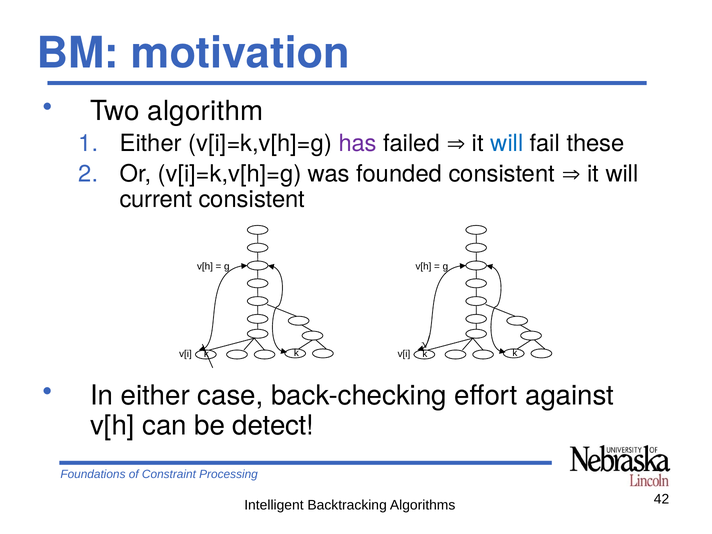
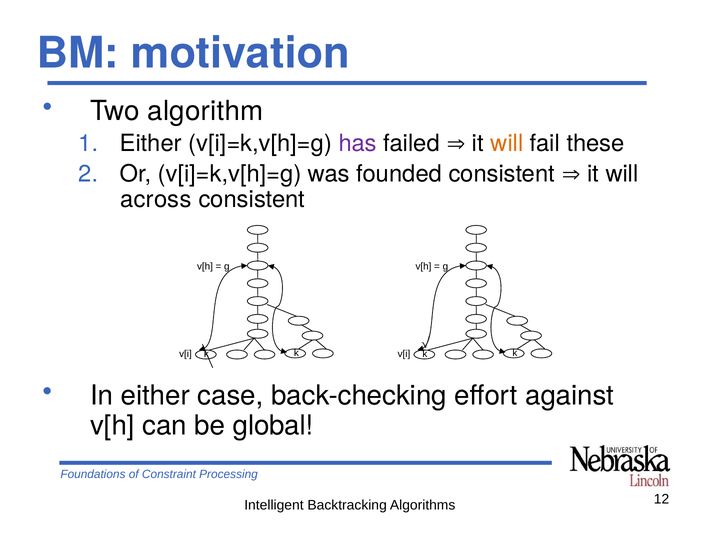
will at (507, 143) colour: blue -> orange
current: current -> across
detect: detect -> global
42: 42 -> 12
